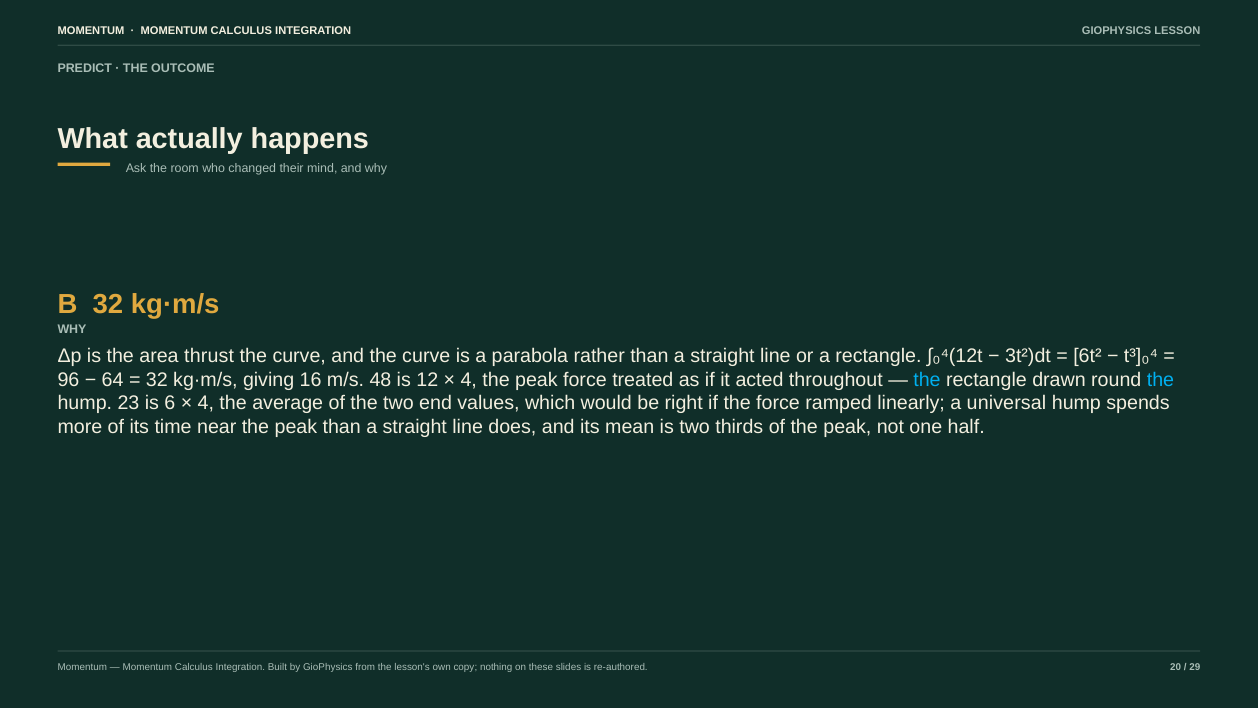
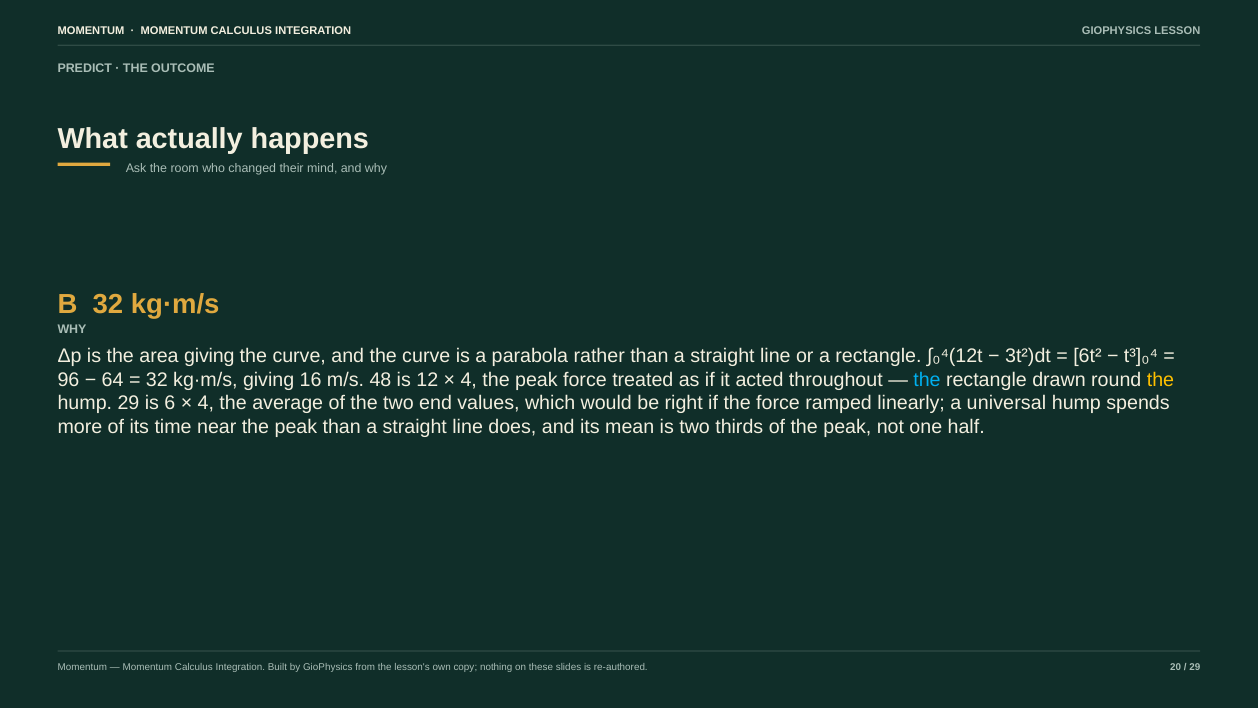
area thrust: thrust -> giving
the at (1160, 379) colour: light blue -> yellow
hump 23: 23 -> 29
